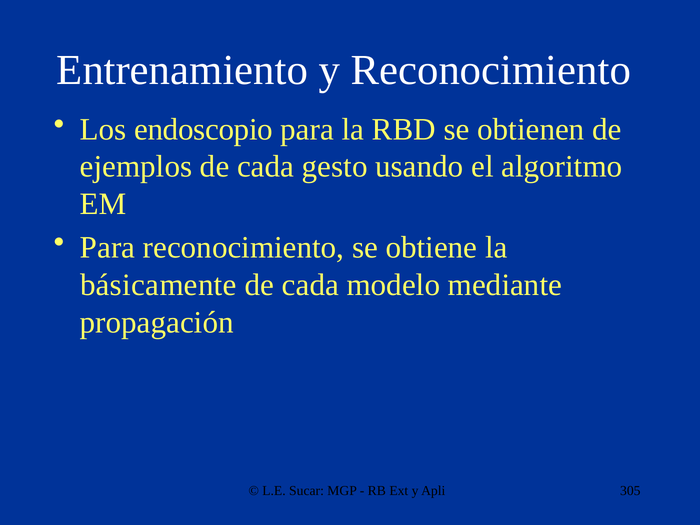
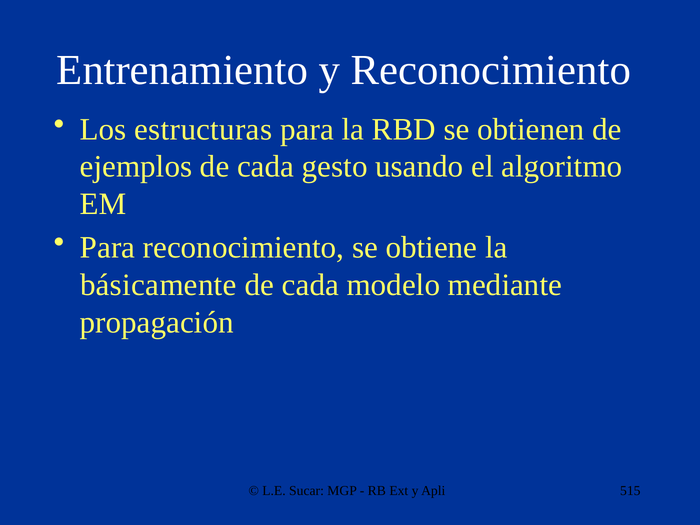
endoscopio: endoscopio -> estructuras
305: 305 -> 515
